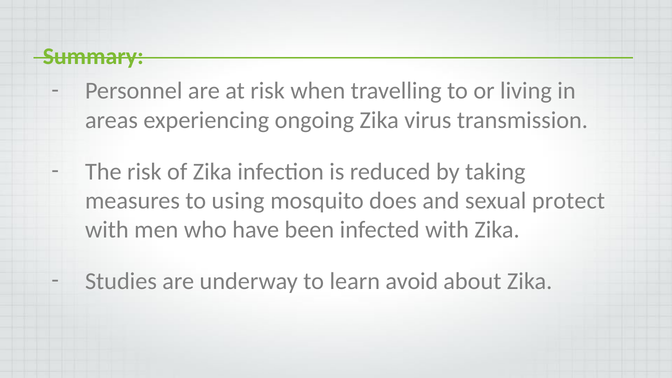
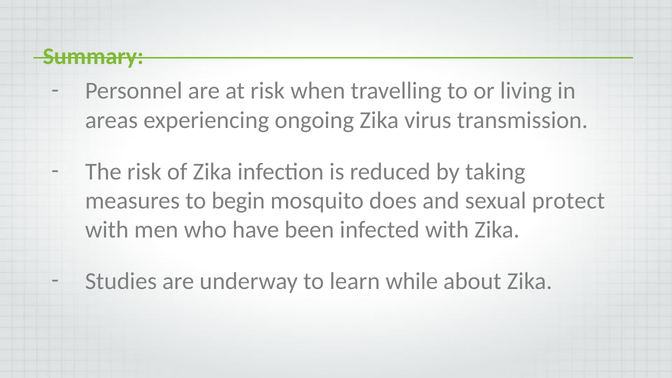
using: using -> begin
avoid: avoid -> while
